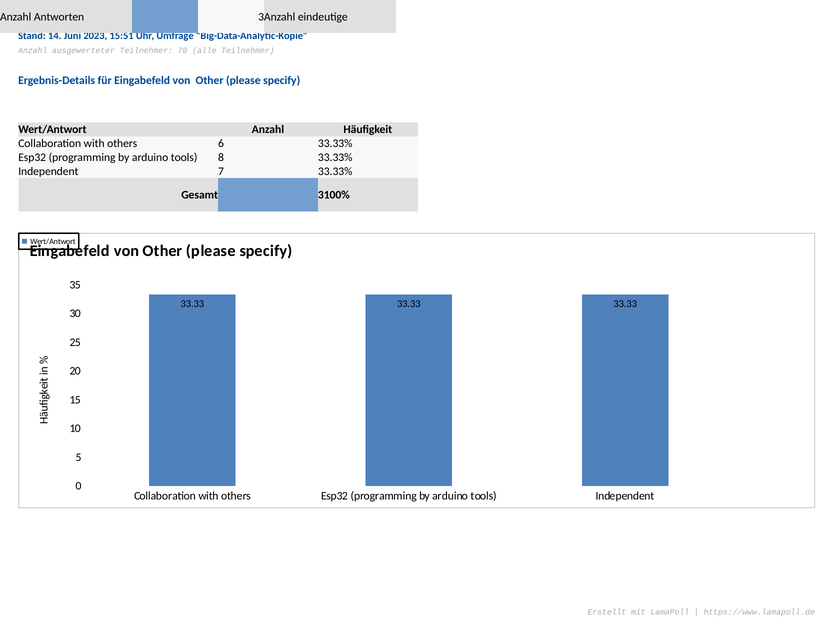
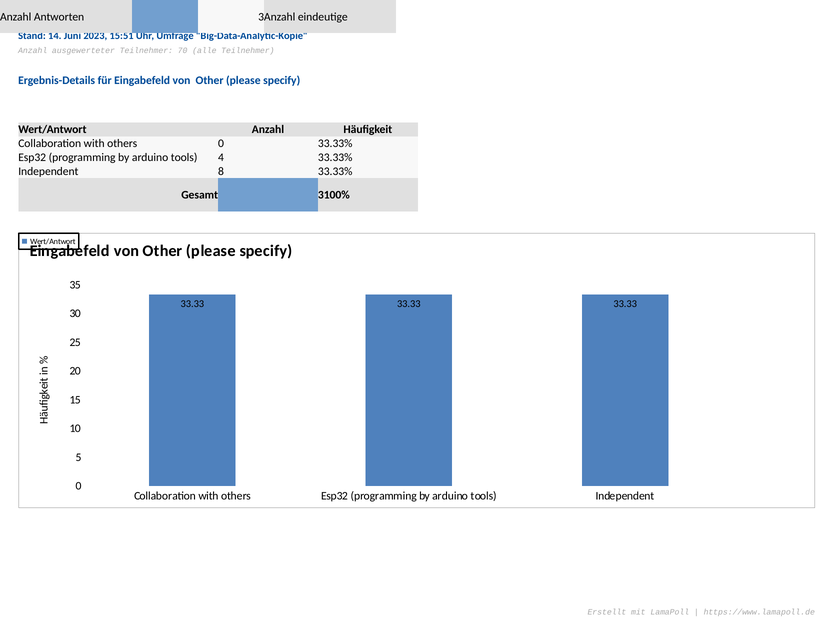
others 6: 6 -> 0
8: 8 -> 4
7: 7 -> 8
